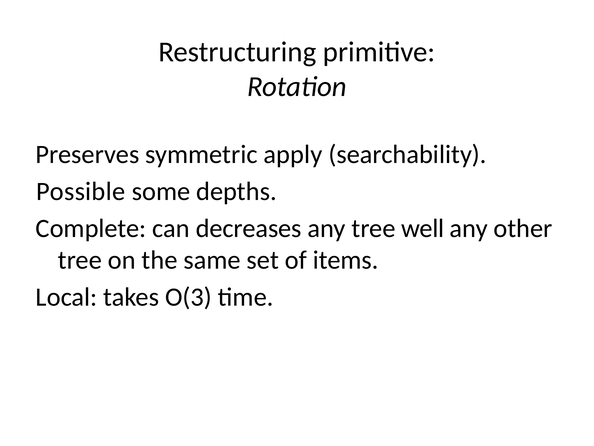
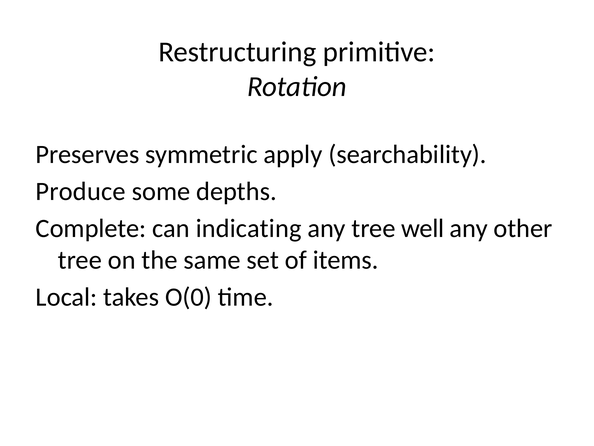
Possible: Possible -> Produce
decreases: decreases -> indicating
O(3: O(3 -> O(0
